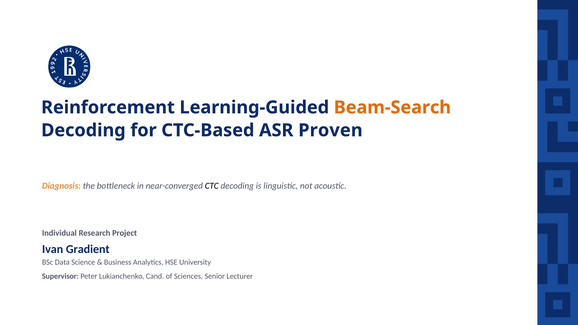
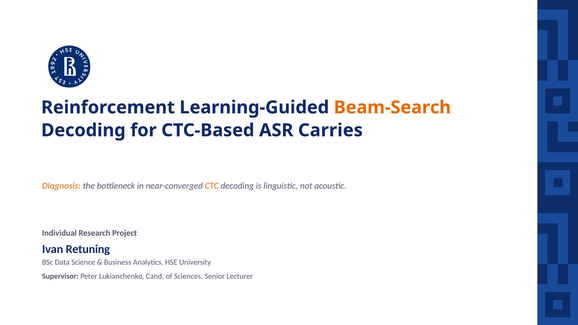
Proven: Proven -> Carries
CTC colour: black -> orange
Gradient: Gradient -> Retuning
